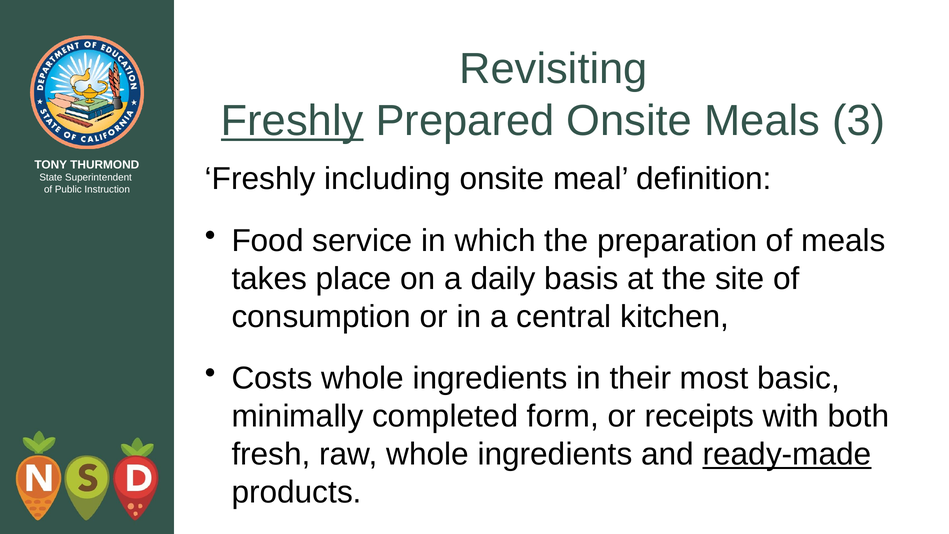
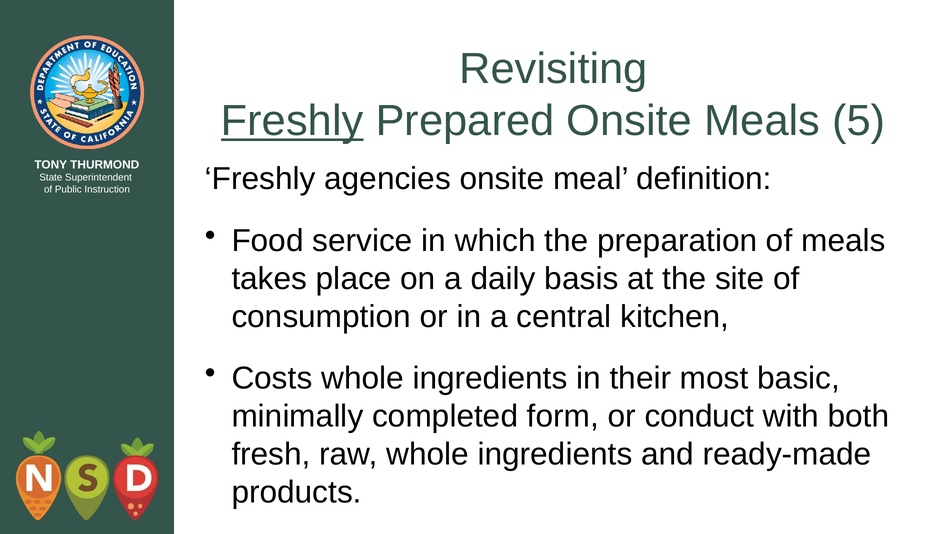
3: 3 -> 5
including: including -> agencies
receipts: receipts -> conduct
ready-made underline: present -> none
